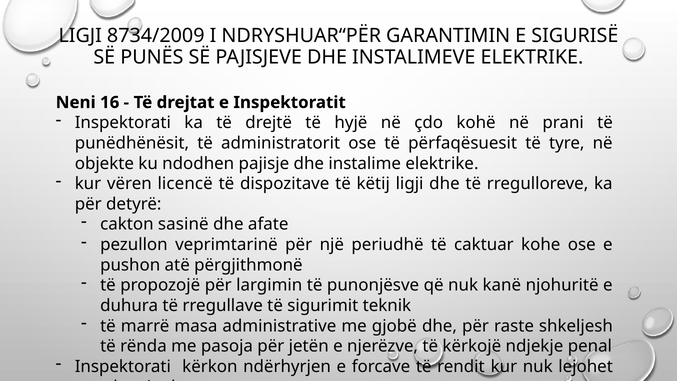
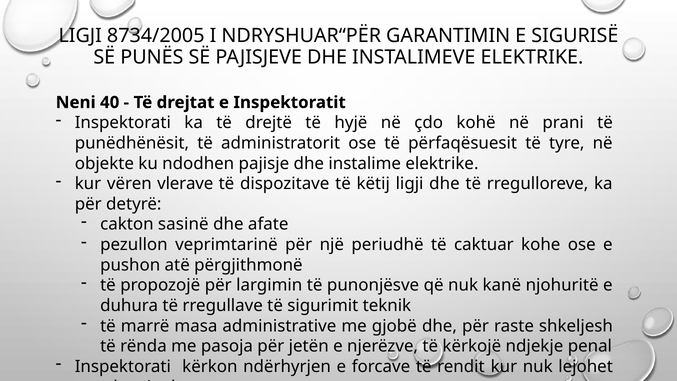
8734/2009: 8734/2009 -> 8734/2005
16: 16 -> 40
licencë: licencë -> vlerave
